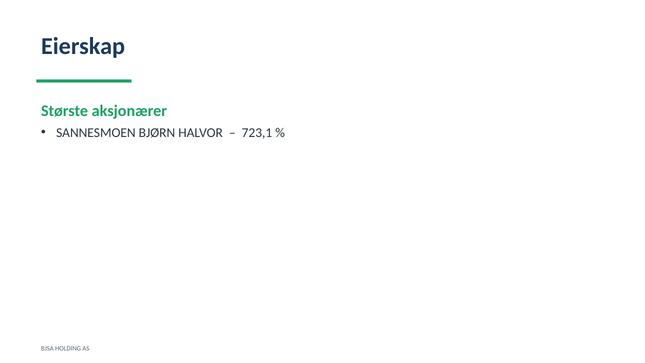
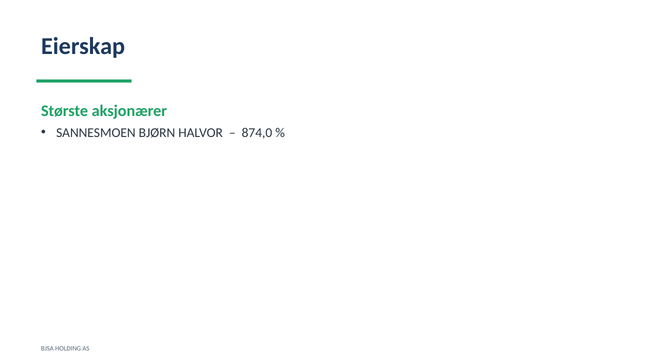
723,1: 723,1 -> 874,0
